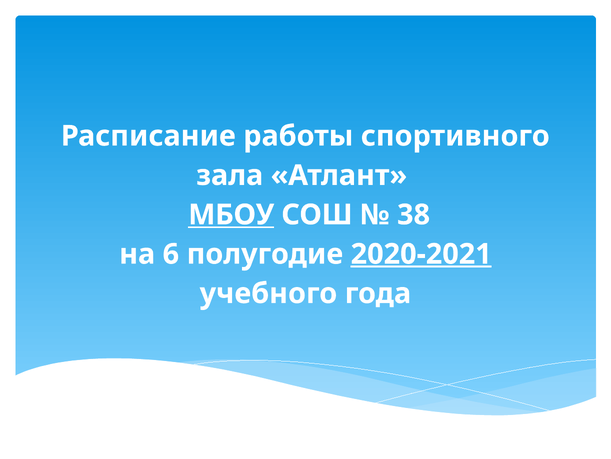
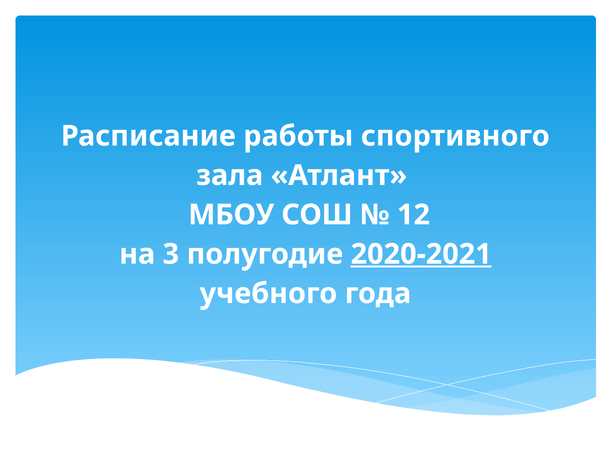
МБОУ underline: present -> none
38: 38 -> 12
6: 6 -> 3
